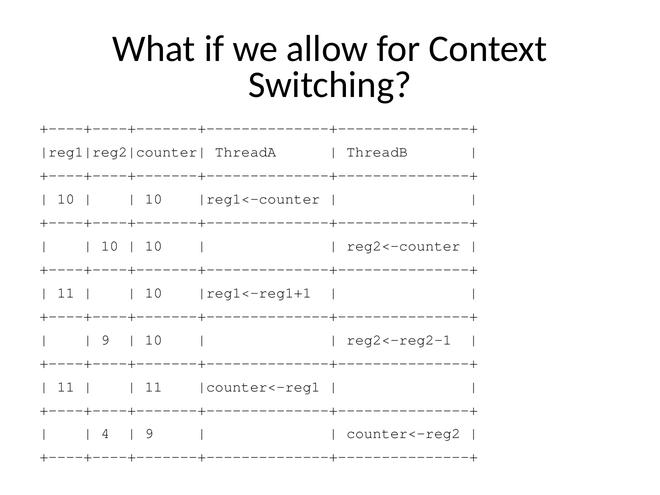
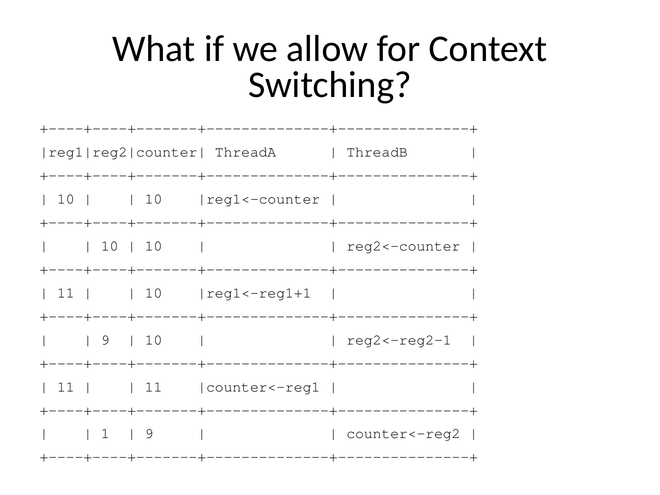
4: 4 -> 1
